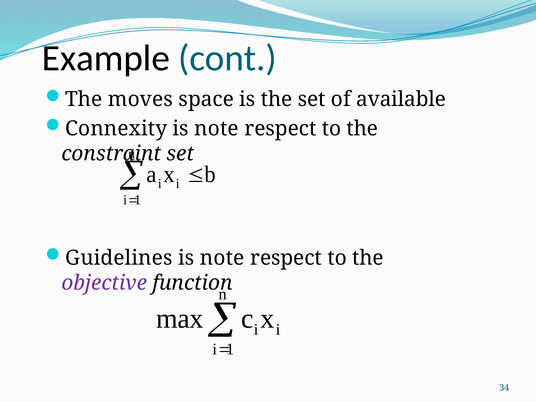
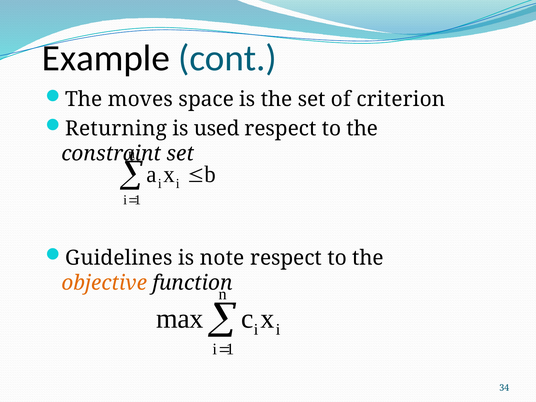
available: available -> criterion
Connexity: Connexity -> Returning
note at (216, 129): note -> used
objective colour: purple -> orange
